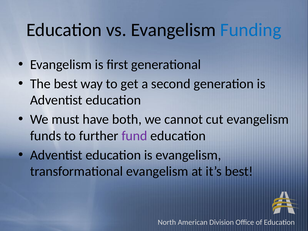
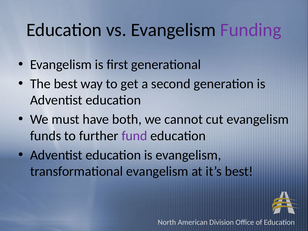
Funding colour: blue -> purple
